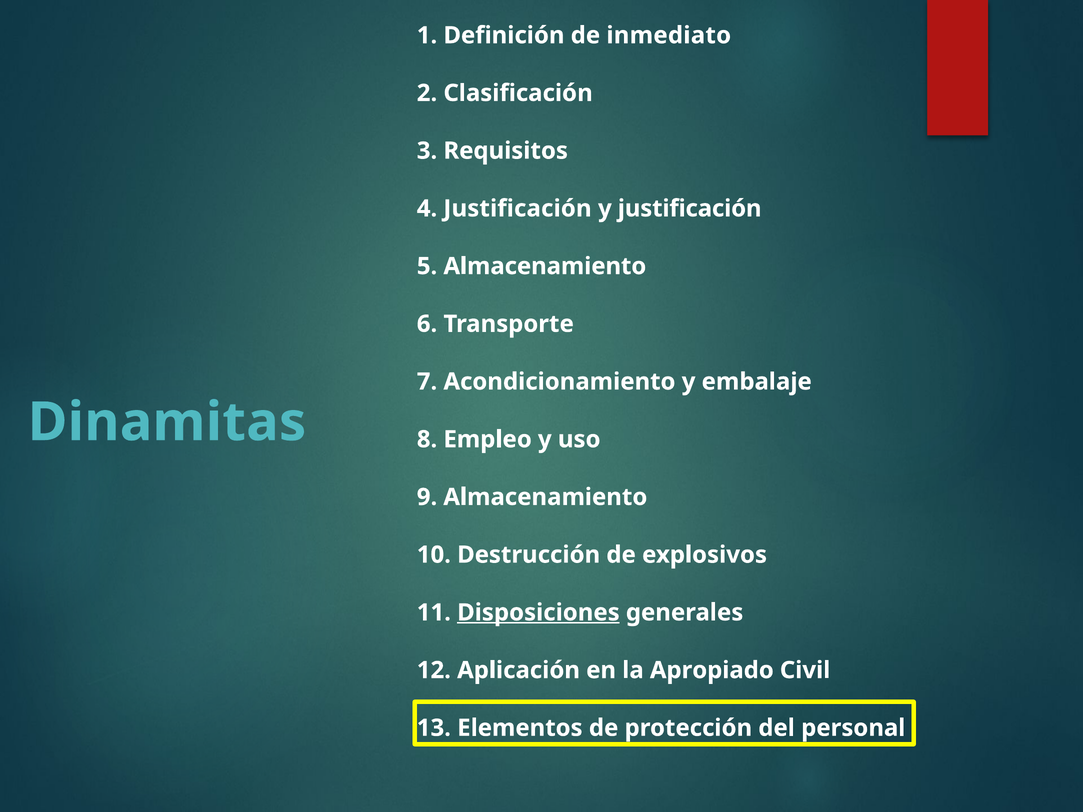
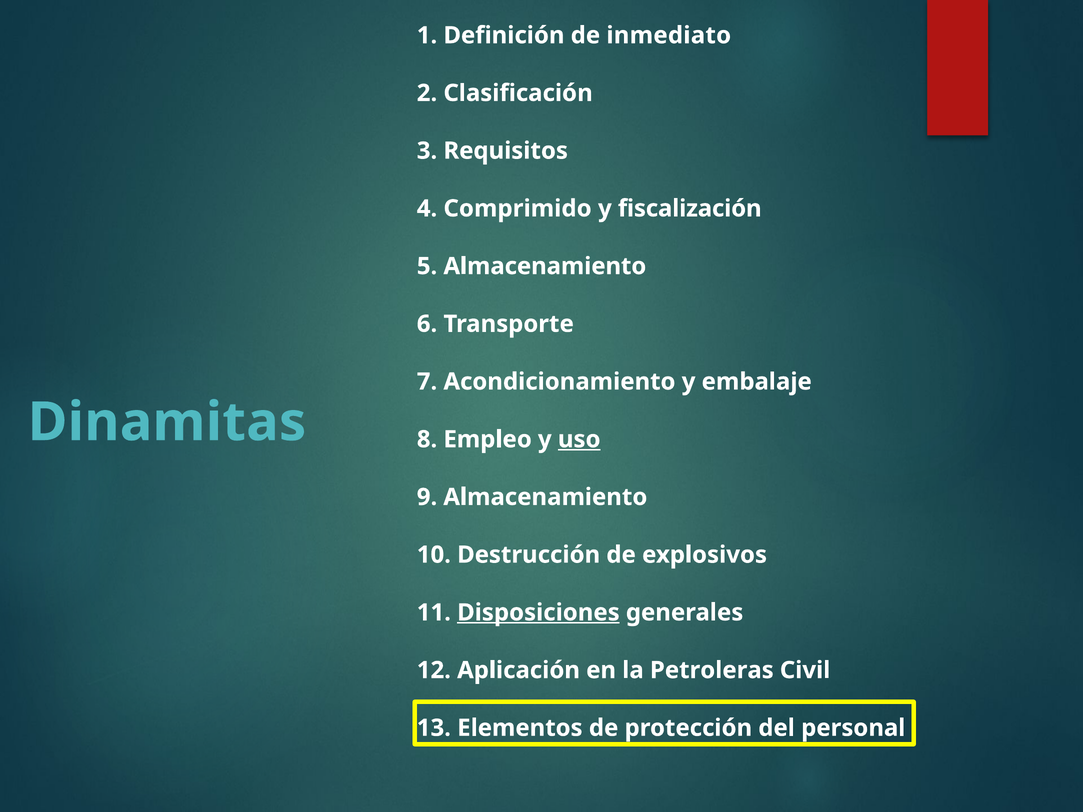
4 Justificación: Justificación -> Comprimido
y justificación: justificación -> fiscalización
uso underline: none -> present
Apropiado: Apropiado -> Petroleras
